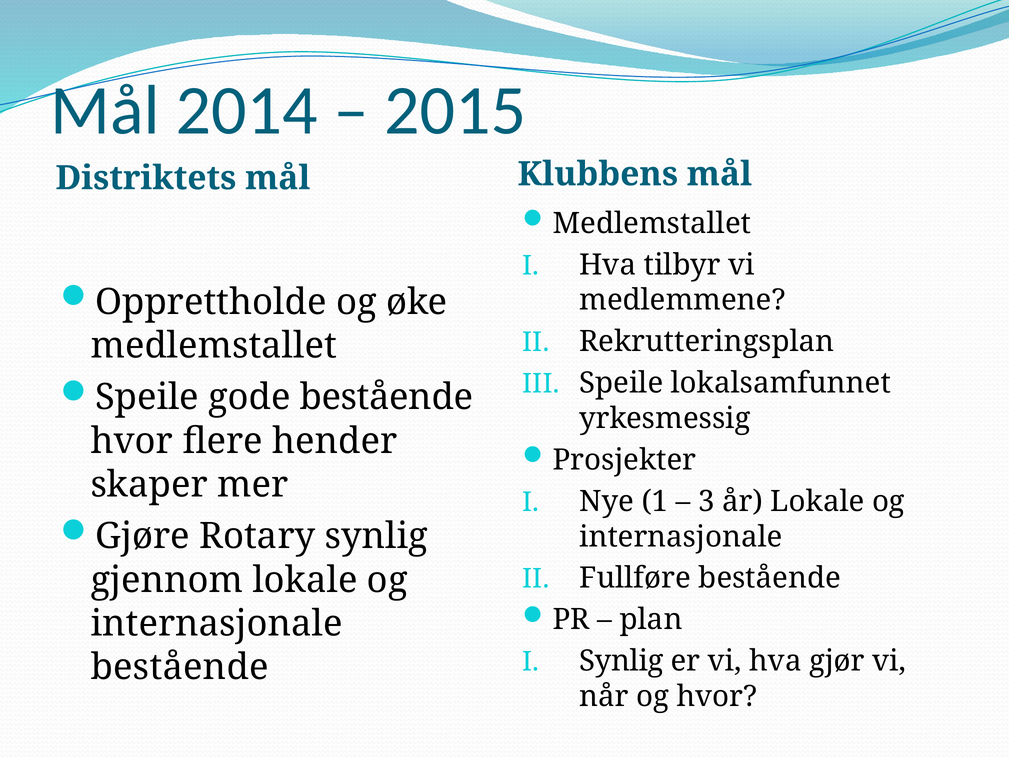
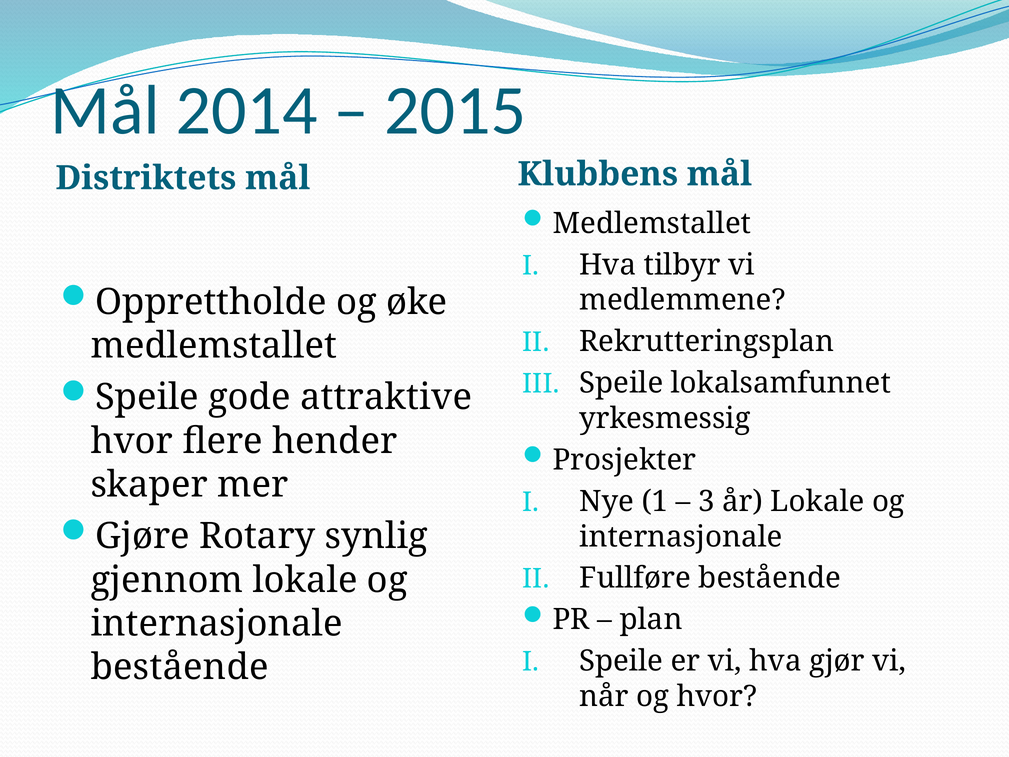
gode bestående: bestående -> attraktive
Synlig at (621, 661): Synlig -> Speile
